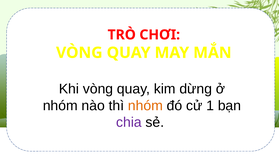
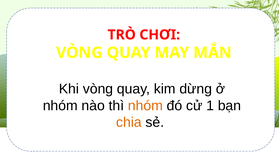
chia colour: purple -> orange
